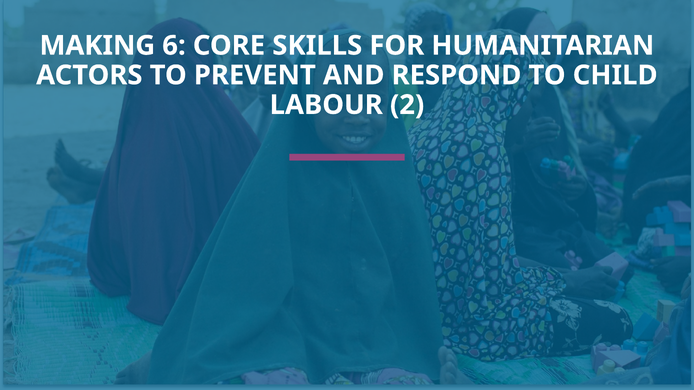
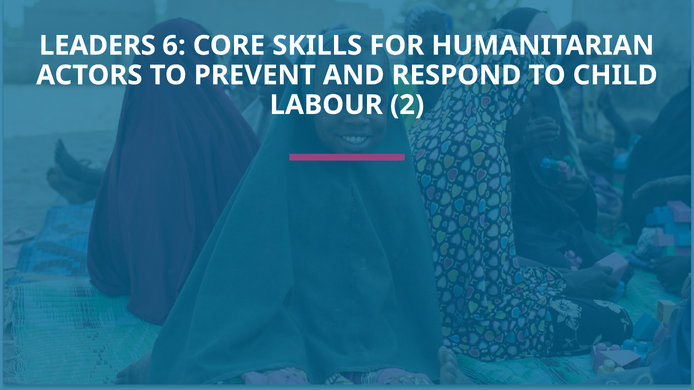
MAKING: MAKING -> LEADERS
